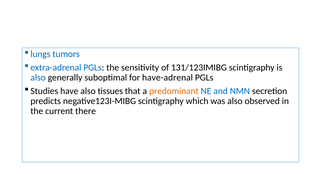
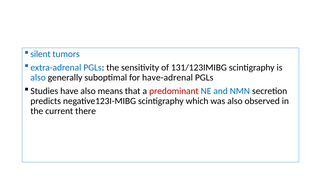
lungs: lungs -> silent
tissues: tissues -> means
predominant colour: orange -> red
